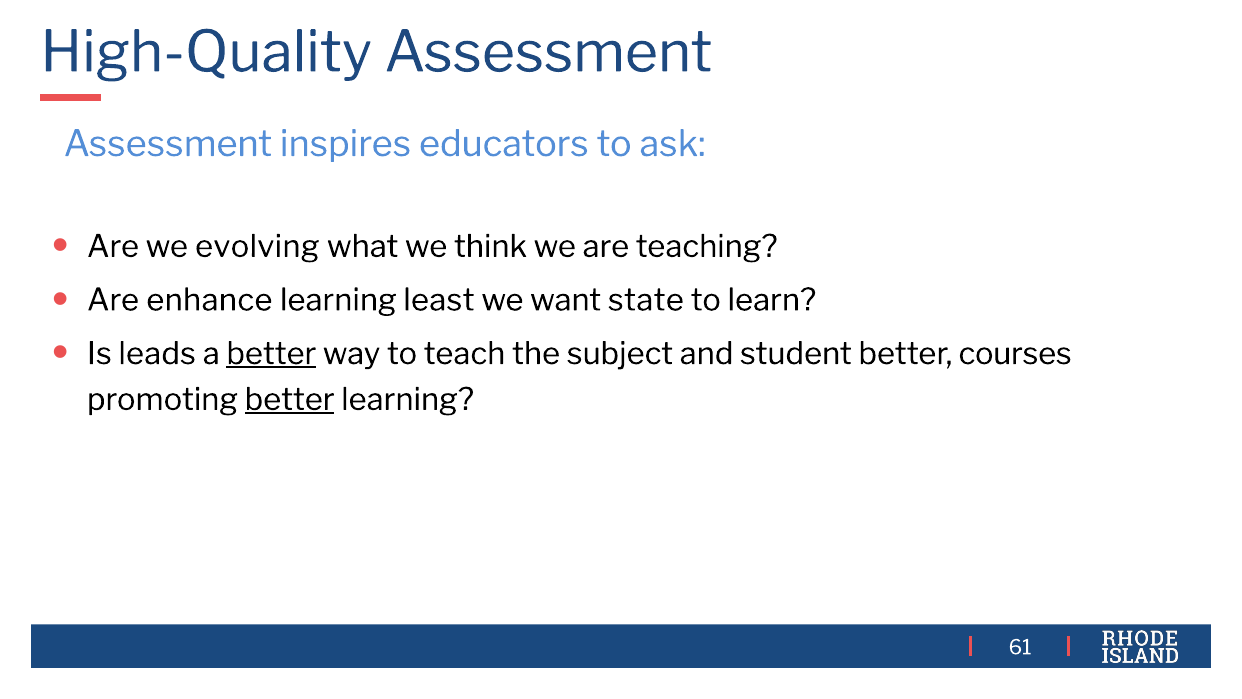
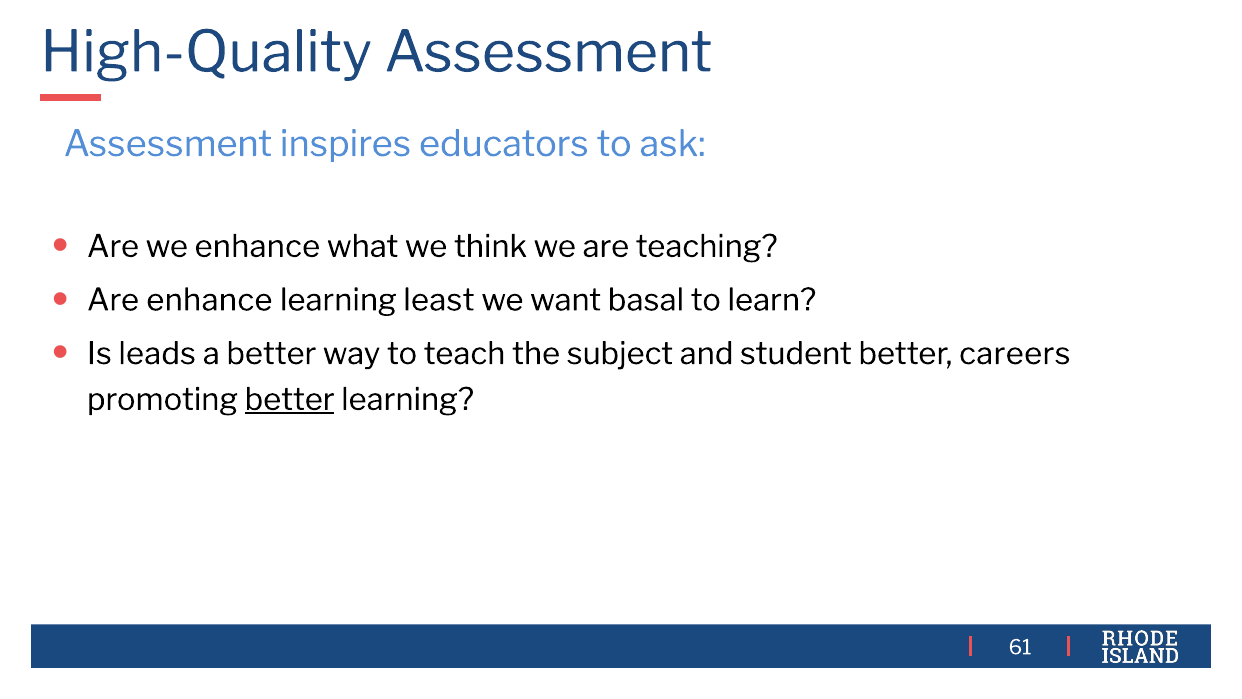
we evolving: evolving -> enhance
state: state -> basal
better at (271, 354) underline: present -> none
courses: courses -> careers
